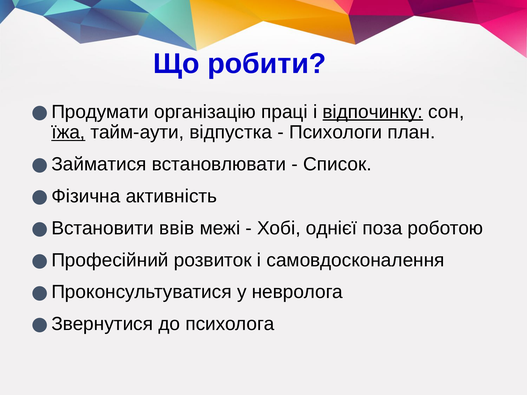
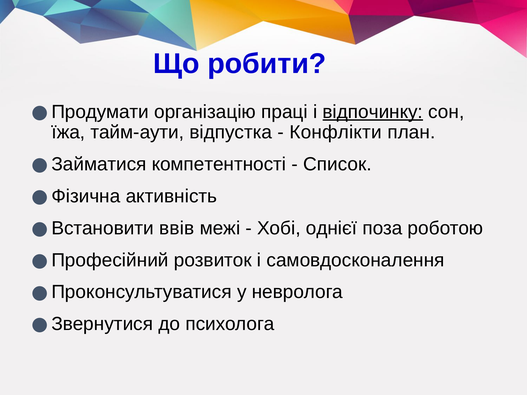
їжа underline: present -> none
Психологи: Психологи -> Конфлікти
встановлювати: встановлювати -> компетентності
